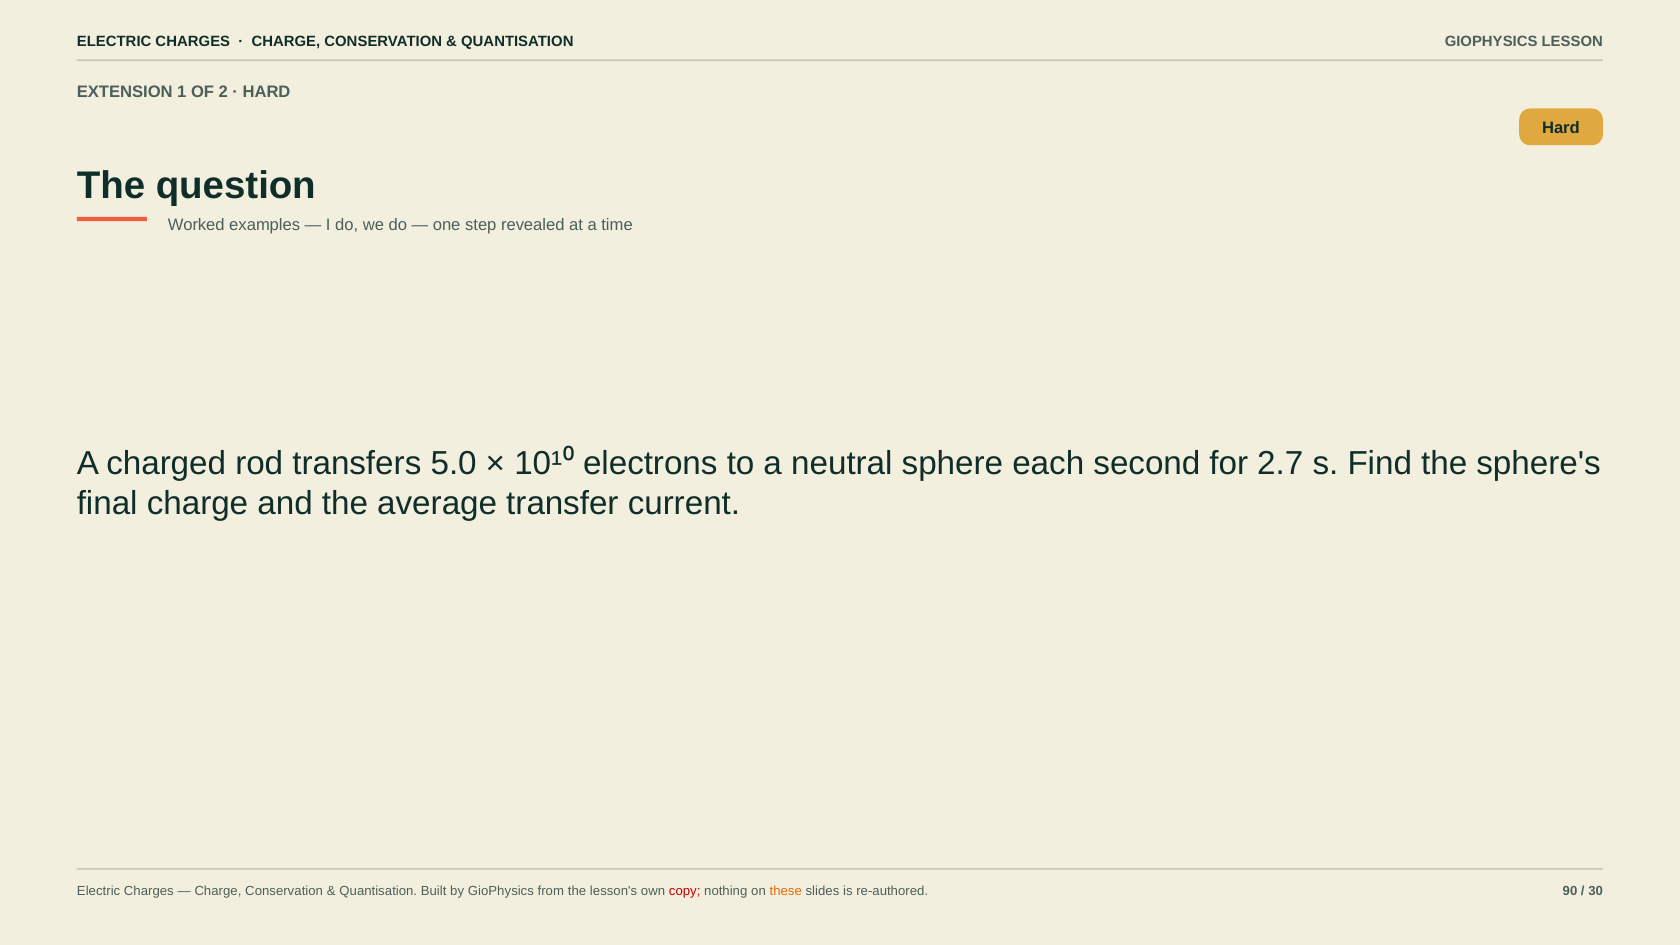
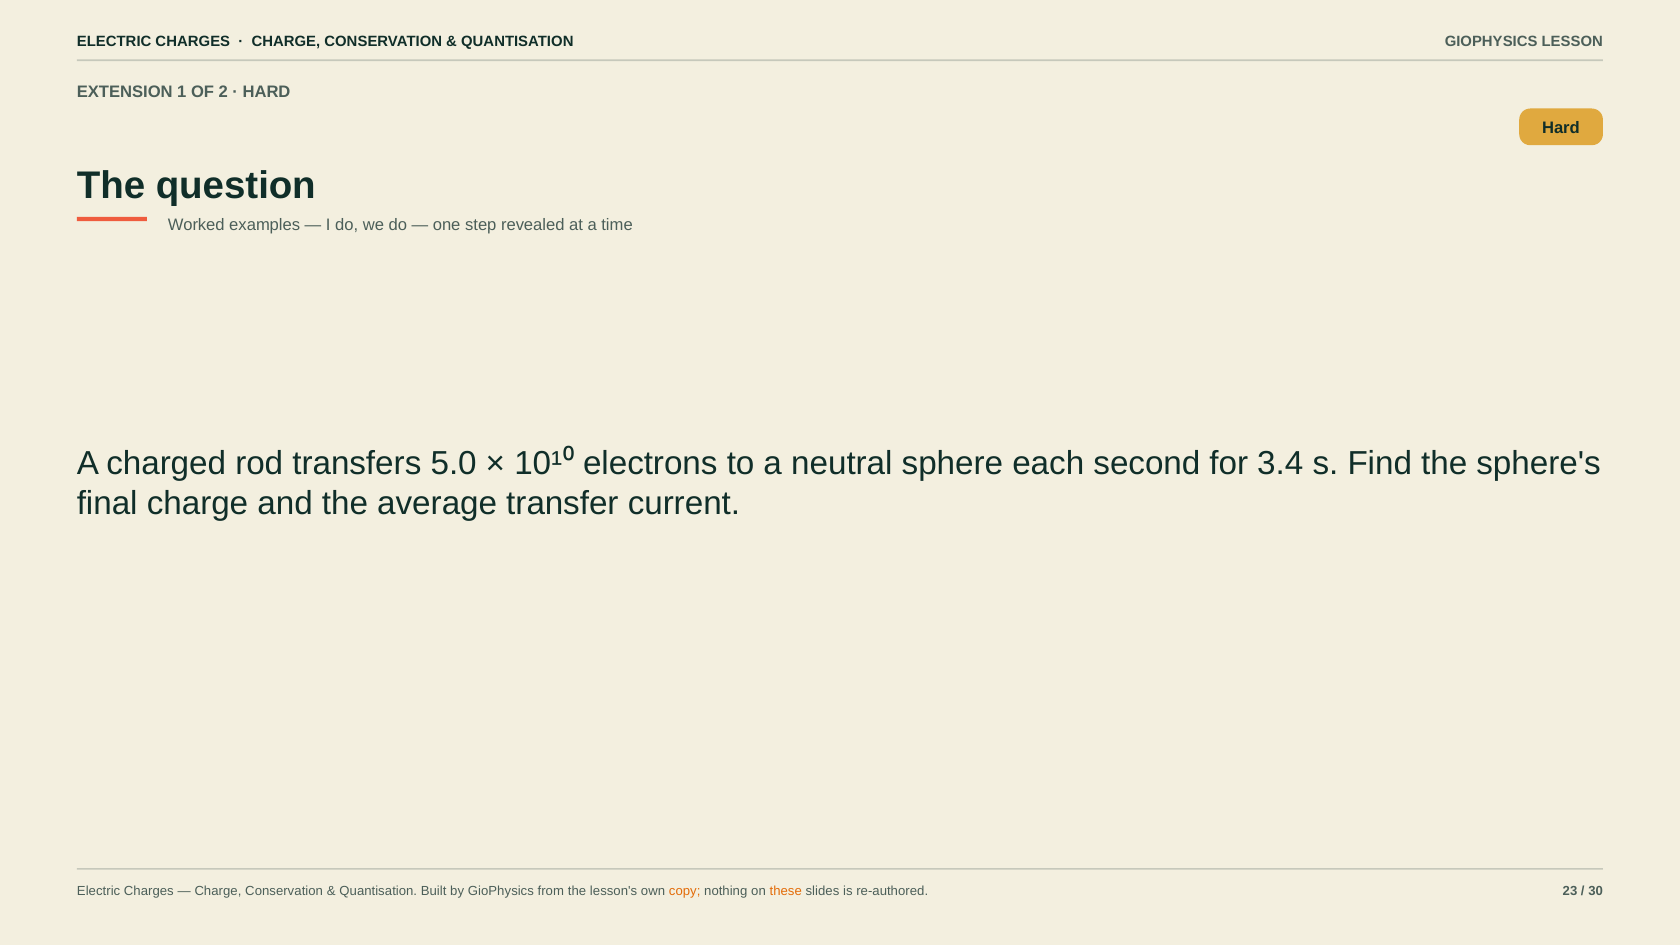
2.7: 2.7 -> 3.4
copy colour: red -> orange
90: 90 -> 23
